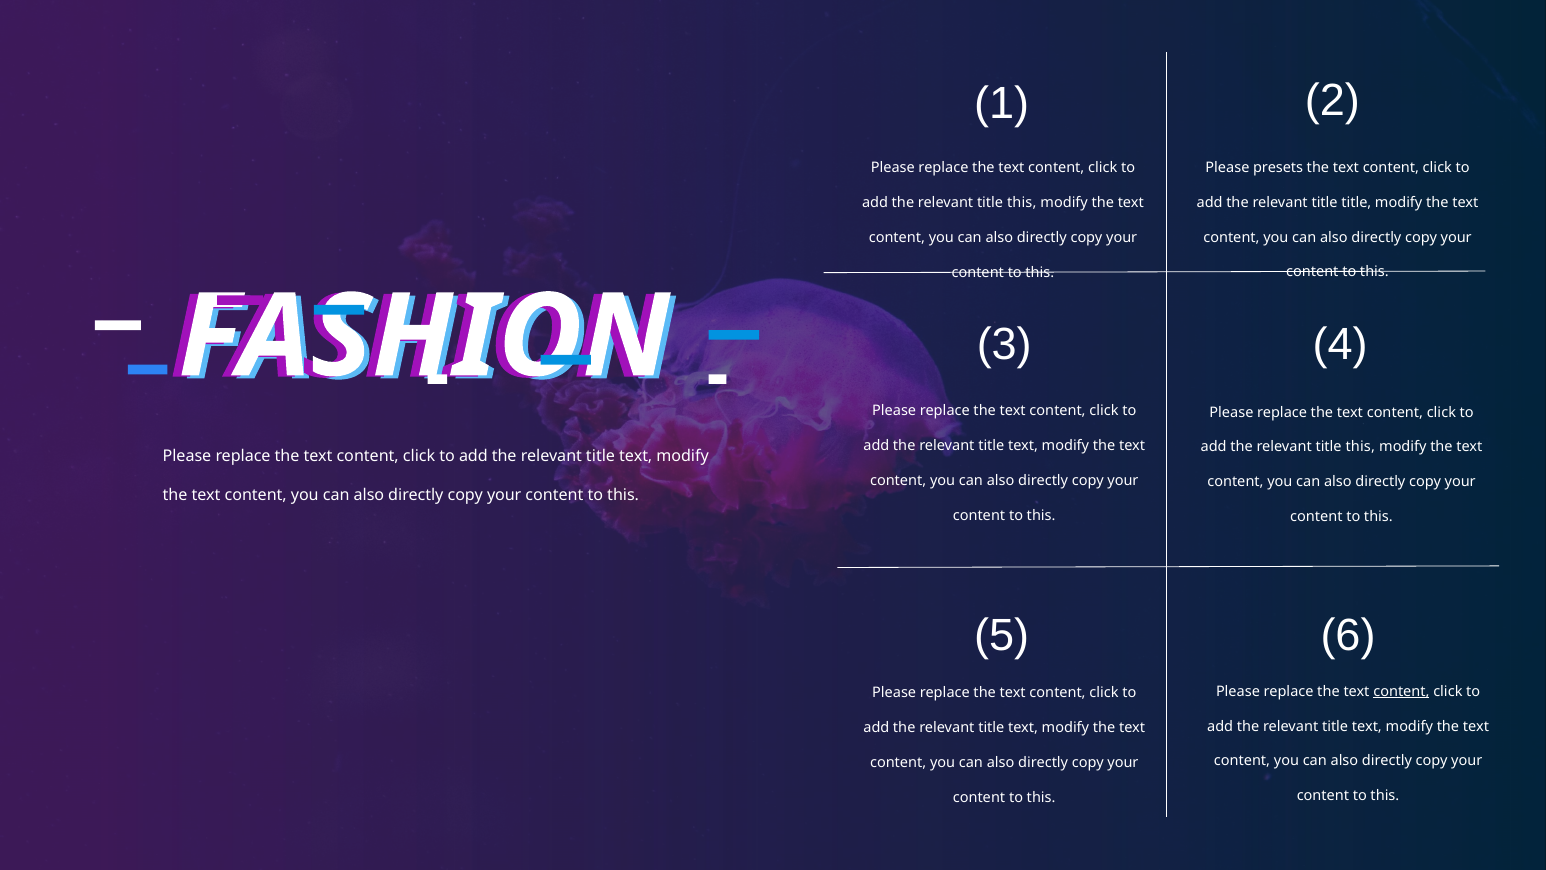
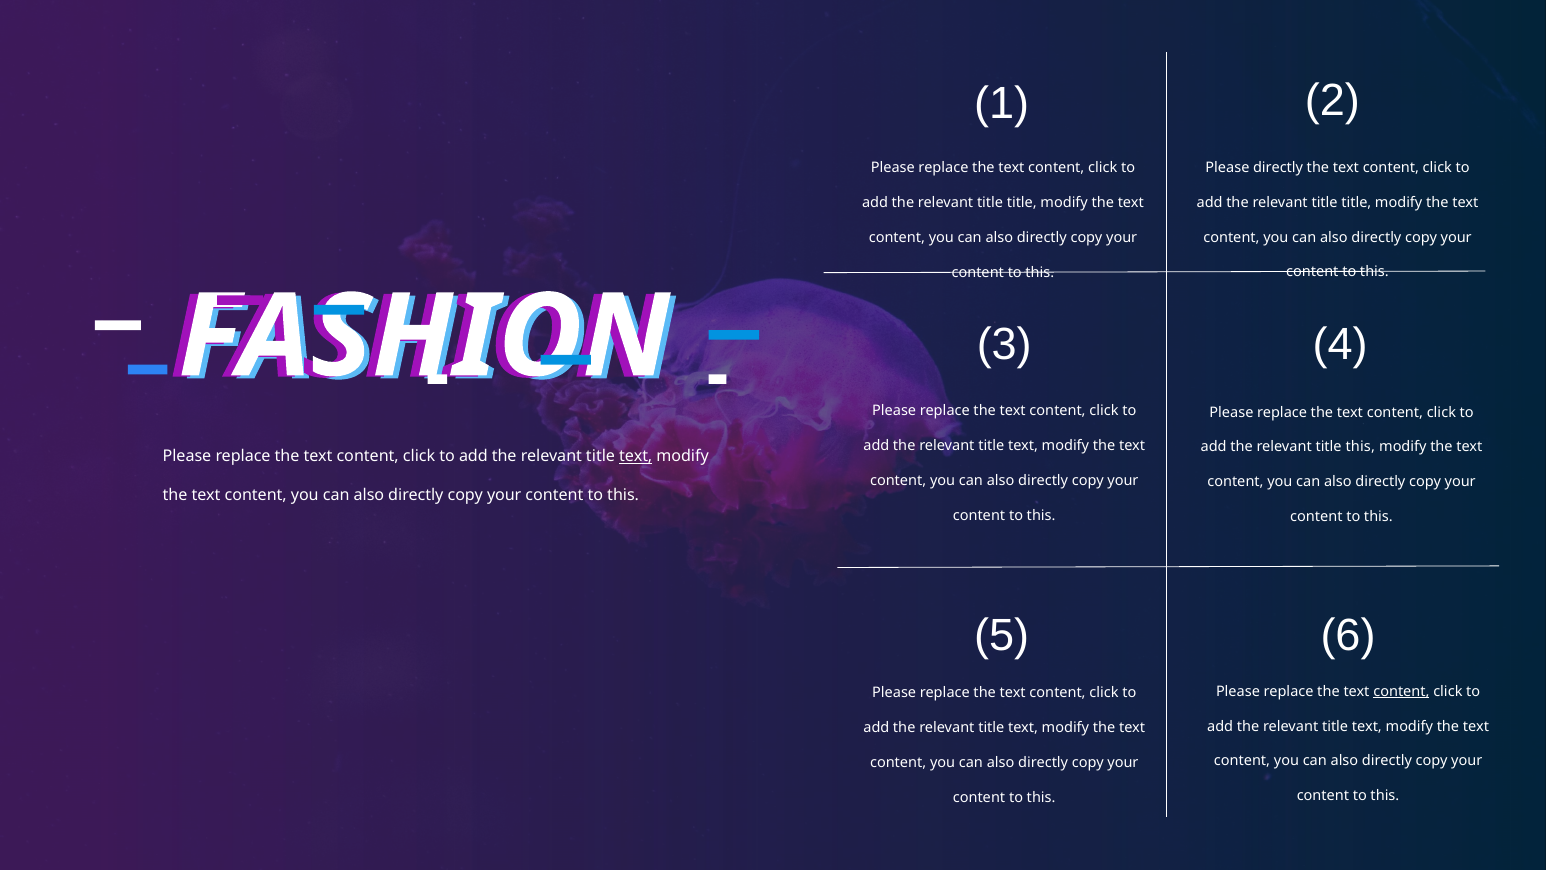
Please presets: presets -> directly
this at (1022, 203): this -> title
text at (636, 456) underline: none -> present
